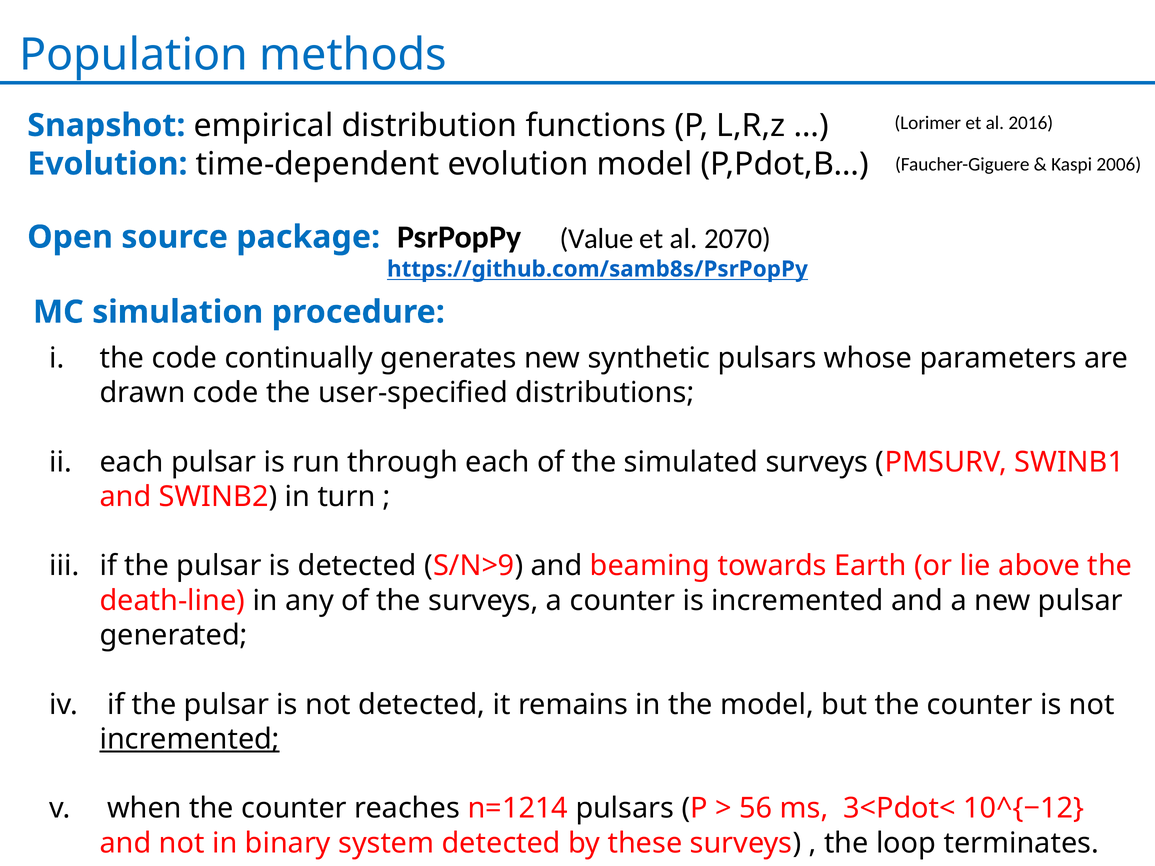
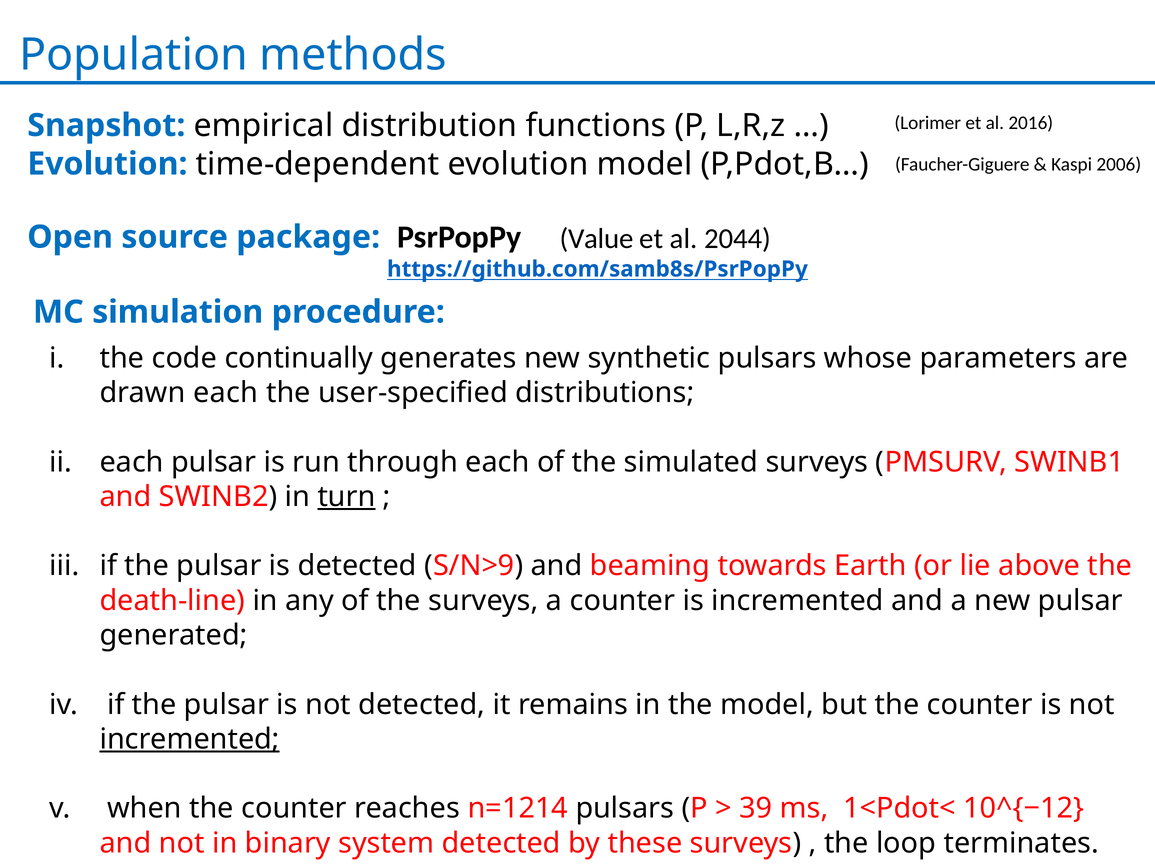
2070: 2070 -> 2044
drawn code: code -> each
turn underline: none -> present
56: 56 -> 39
3<Pdot<: 3<Pdot< -> 1<Pdot<
